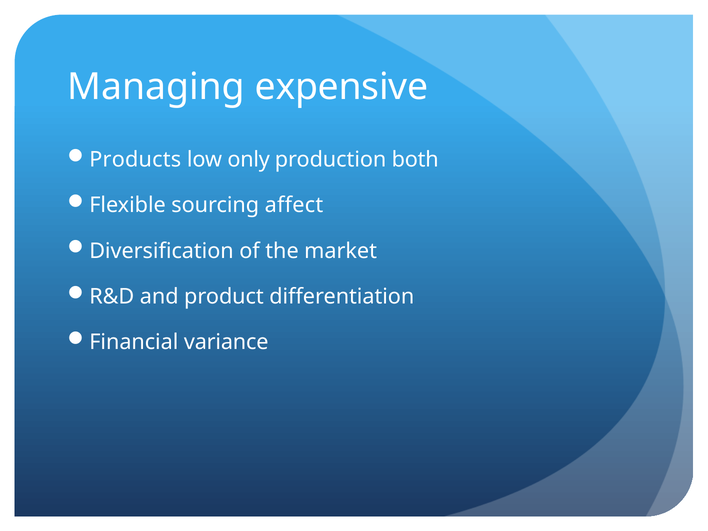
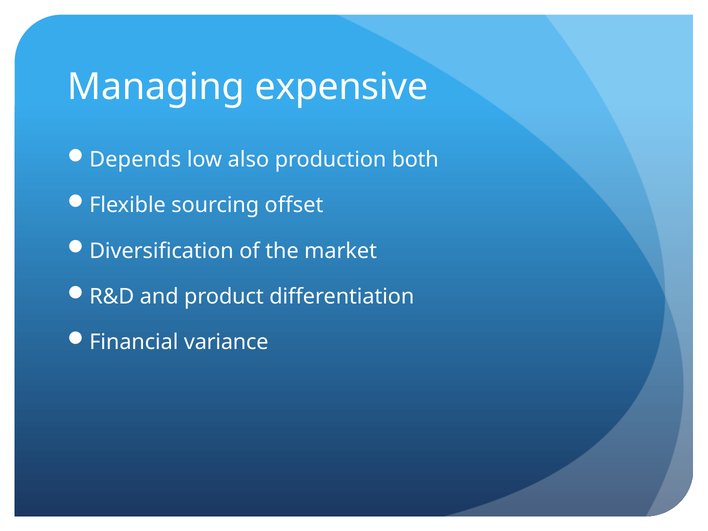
Products: Products -> Depends
only: only -> also
affect: affect -> offset
